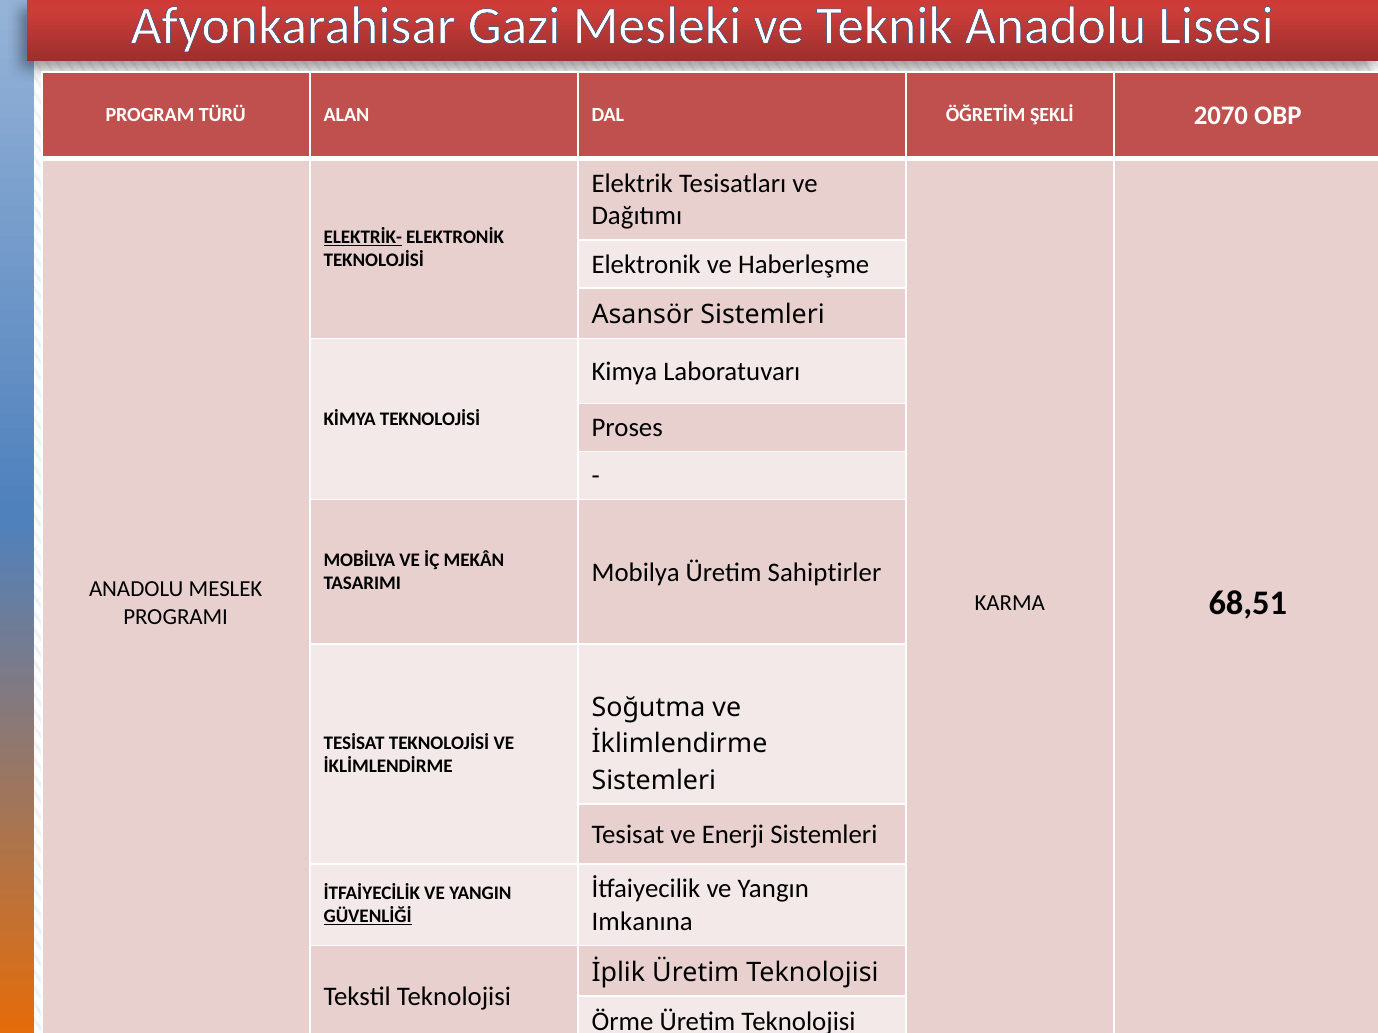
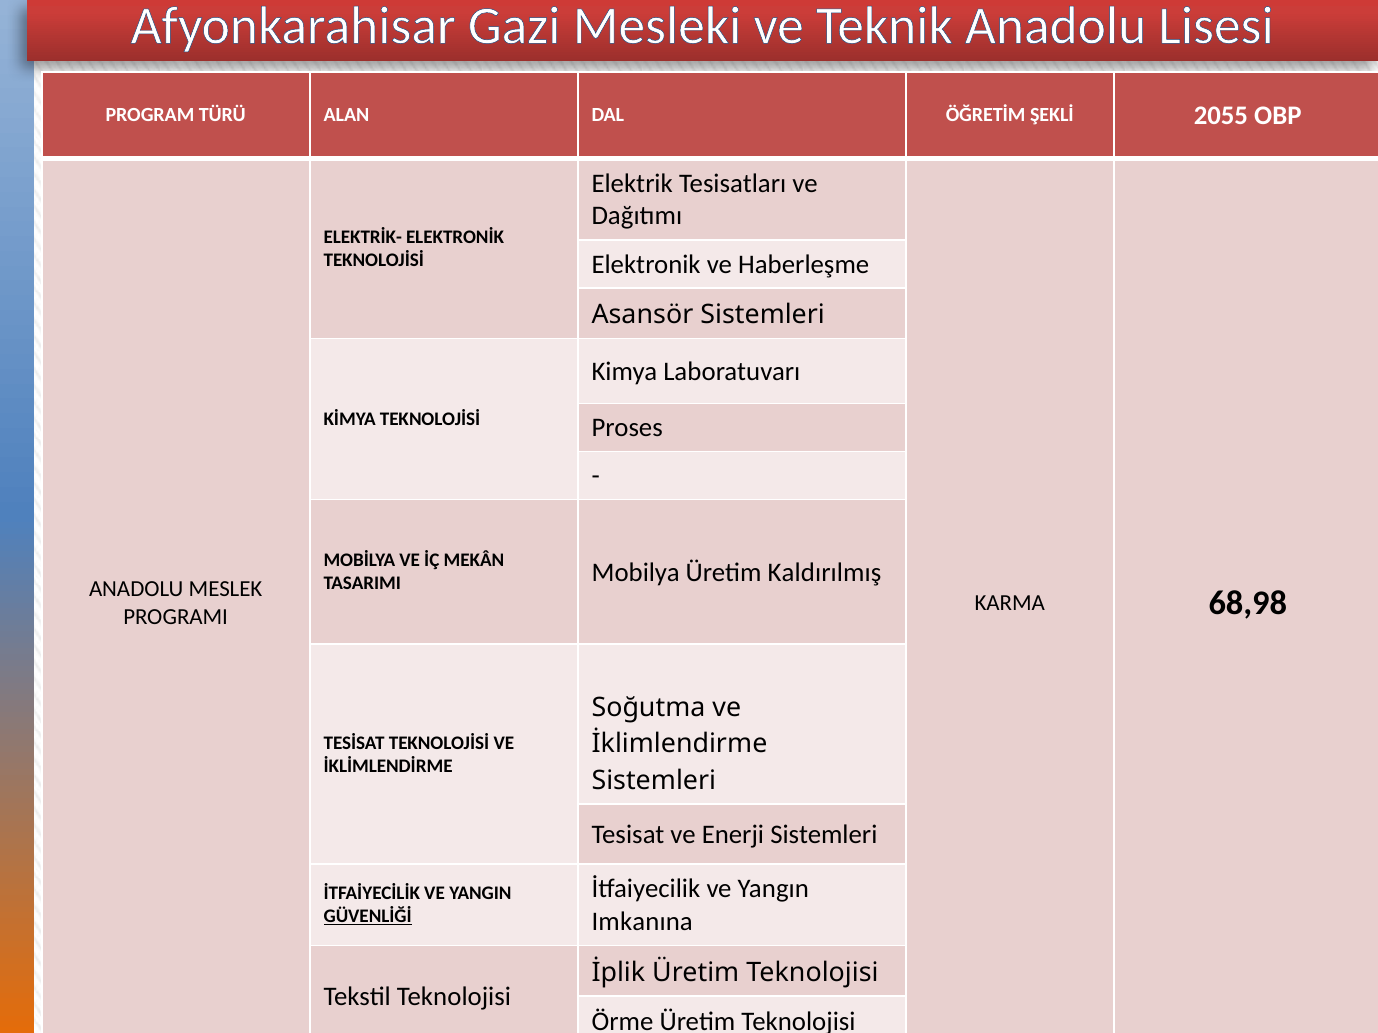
2070: 2070 -> 2055
ELEKTRİK- underline: present -> none
Sahiptirler: Sahiptirler -> Kaldırılmış
68,51: 68,51 -> 68,98
